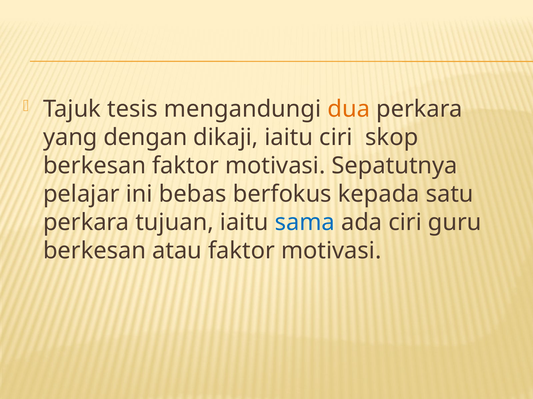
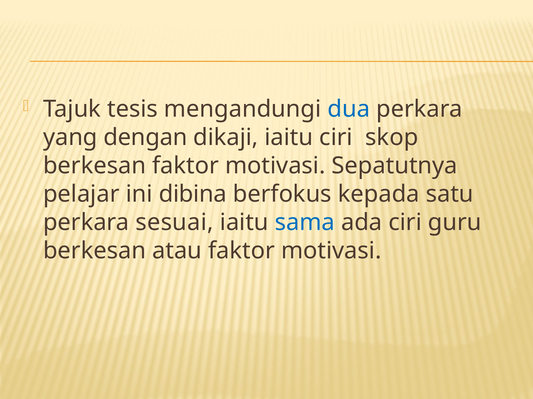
dua colour: orange -> blue
bebas: bebas -> dibina
tujuan: tujuan -> sesuai
